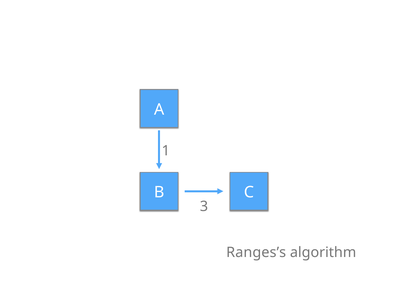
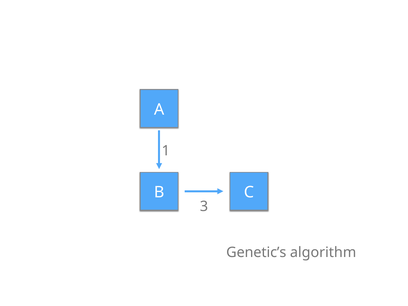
Ranges’s: Ranges’s -> Genetic’s
